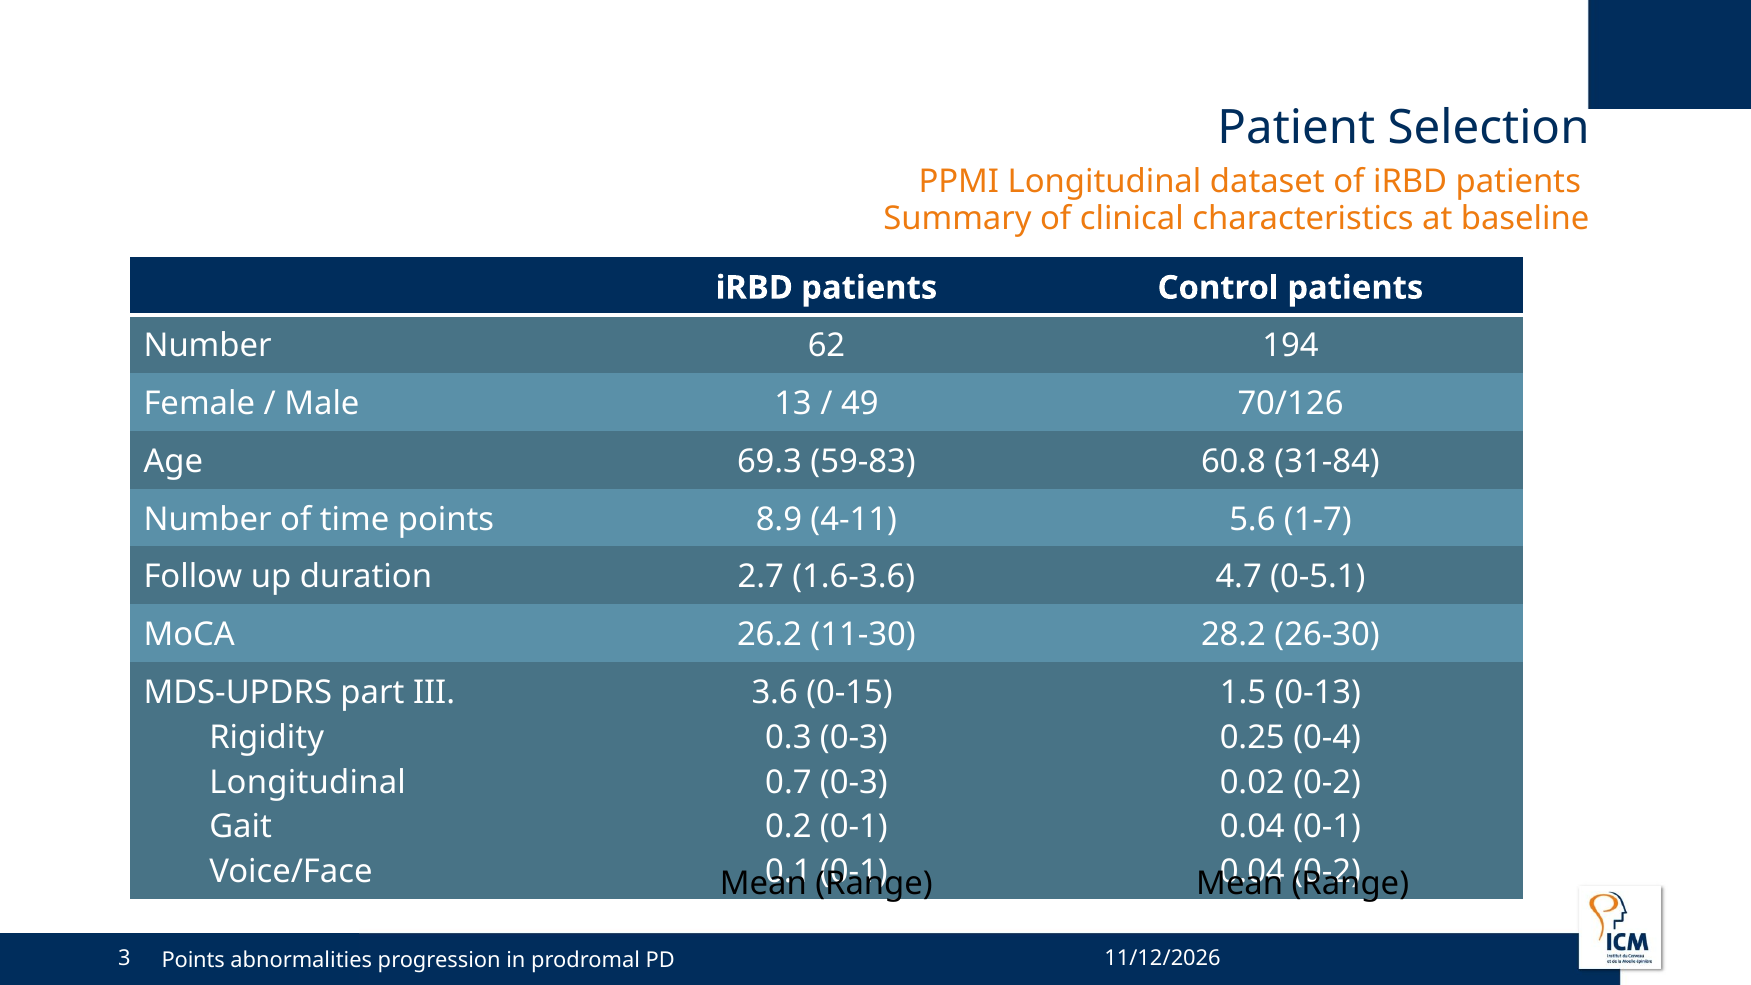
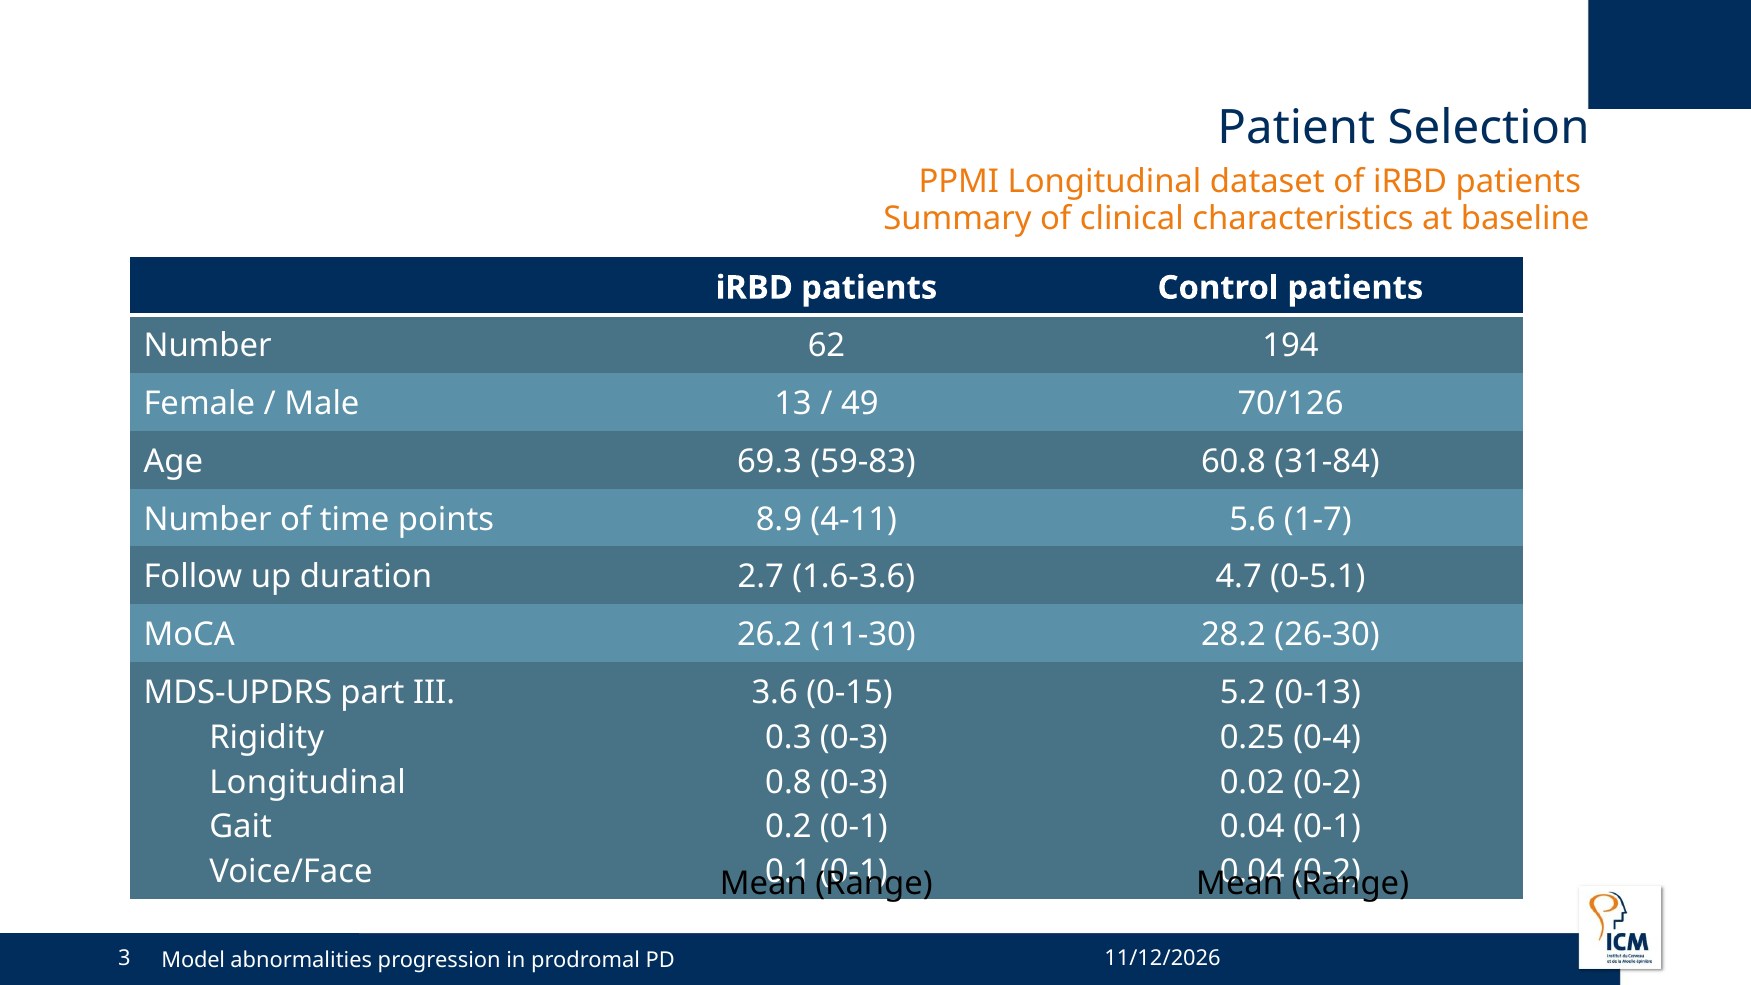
1.5: 1.5 -> 5.2
0.7: 0.7 -> 0.8
3 Points: Points -> Model
